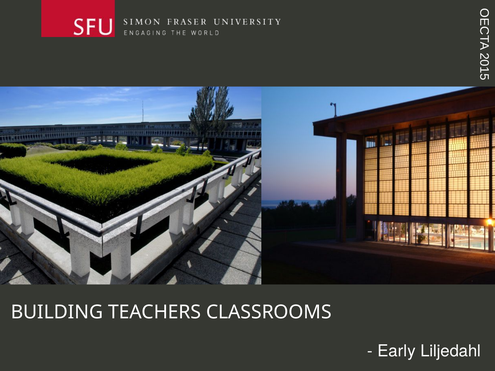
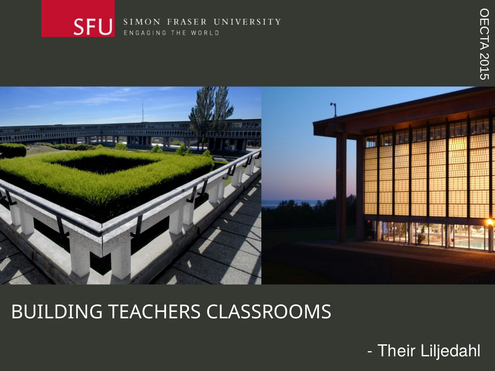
Early: Early -> Their
